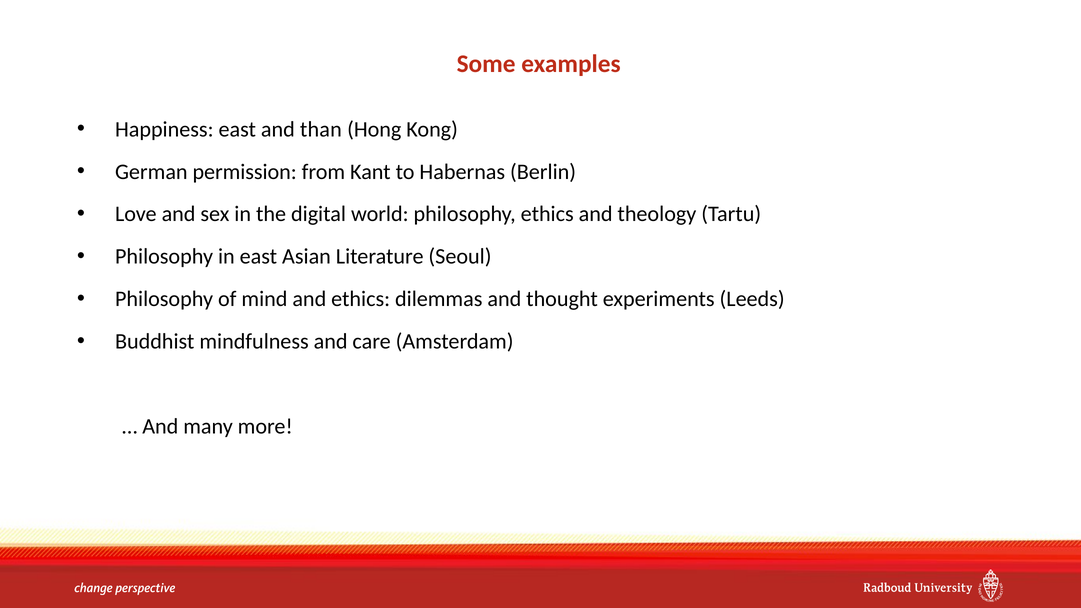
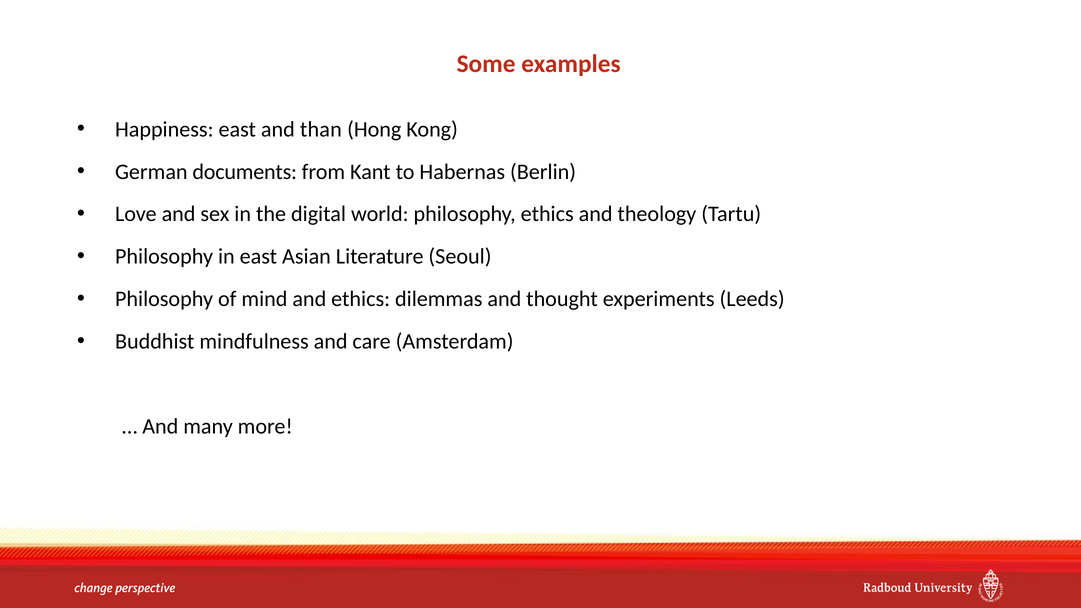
permission: permission -> documents
